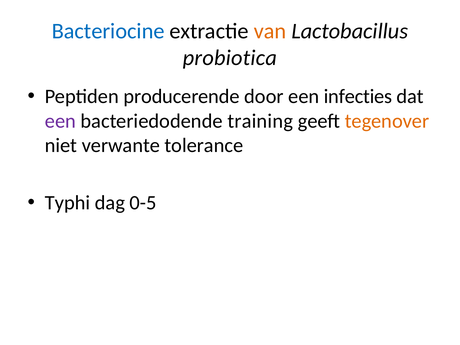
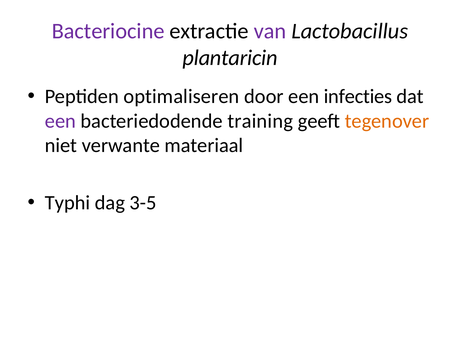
Bacteriocine colour: blue -> purple
van colour: orange -> purple
probiotica: probiotica -> plantaricin
producerende: producerende -> optimaliseren
tolerance: tolerance -> materiaal
0-5: 0-5 -> 3-5
